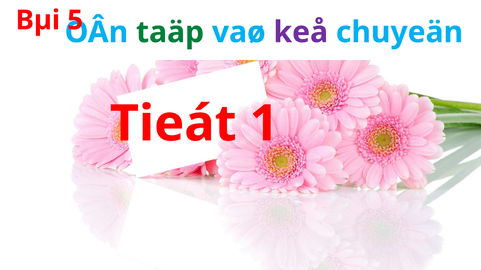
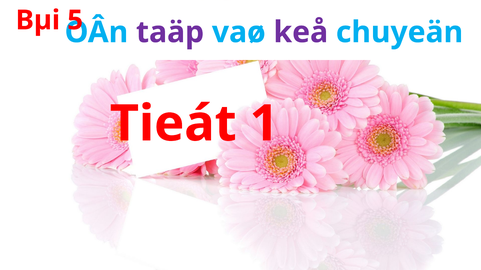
taäp colour: green -> purple
